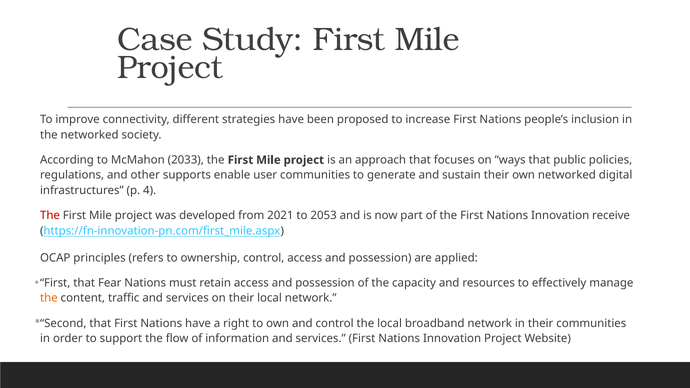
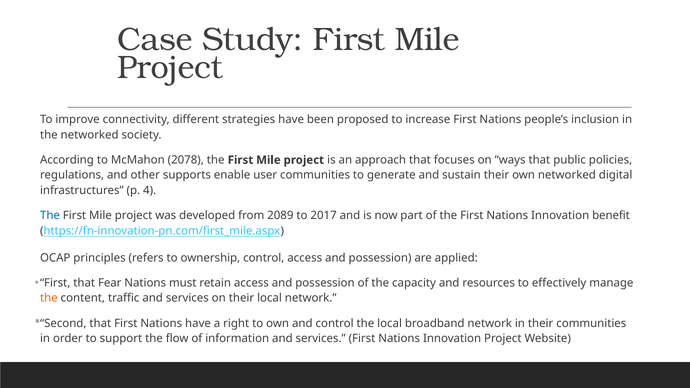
2033: 2033 -> 2078
The at (50, 216) colour: red -> blue
2021: 2021 -> 2089
2053: 2053 -> 2017
receive: receive -> benefit
